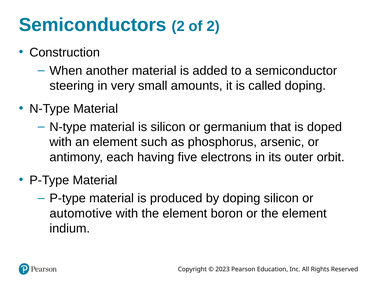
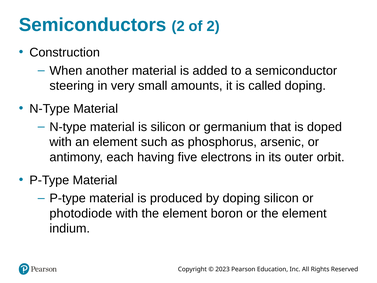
automotive: automotive -> photodiode
